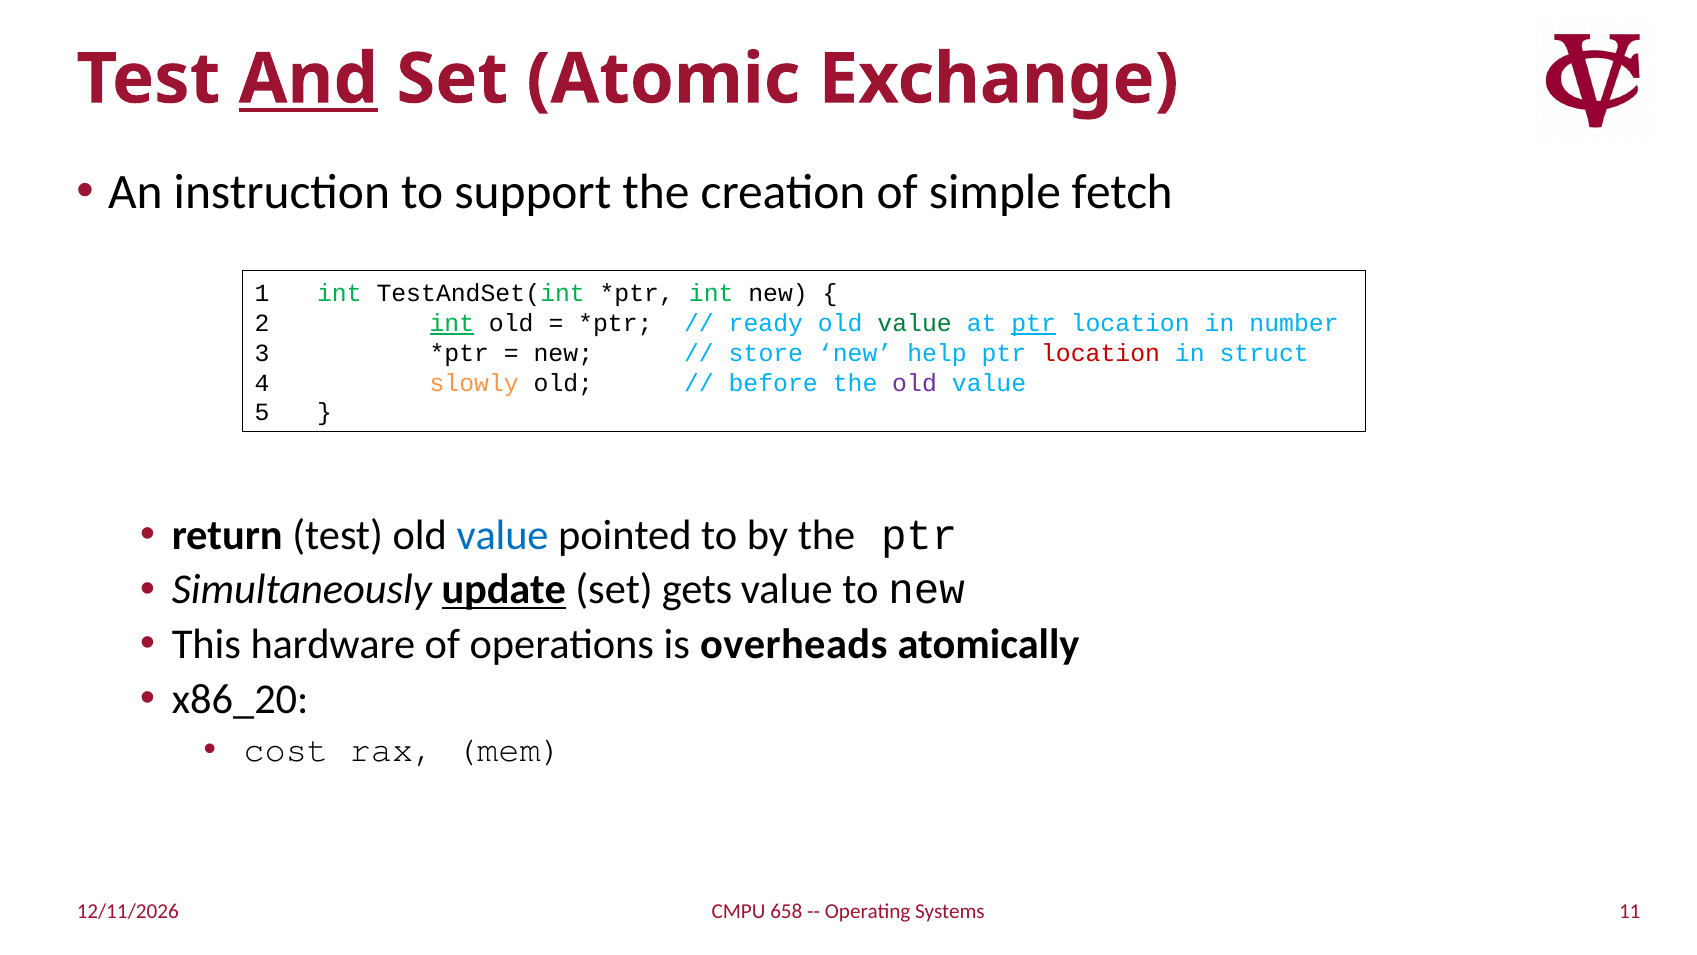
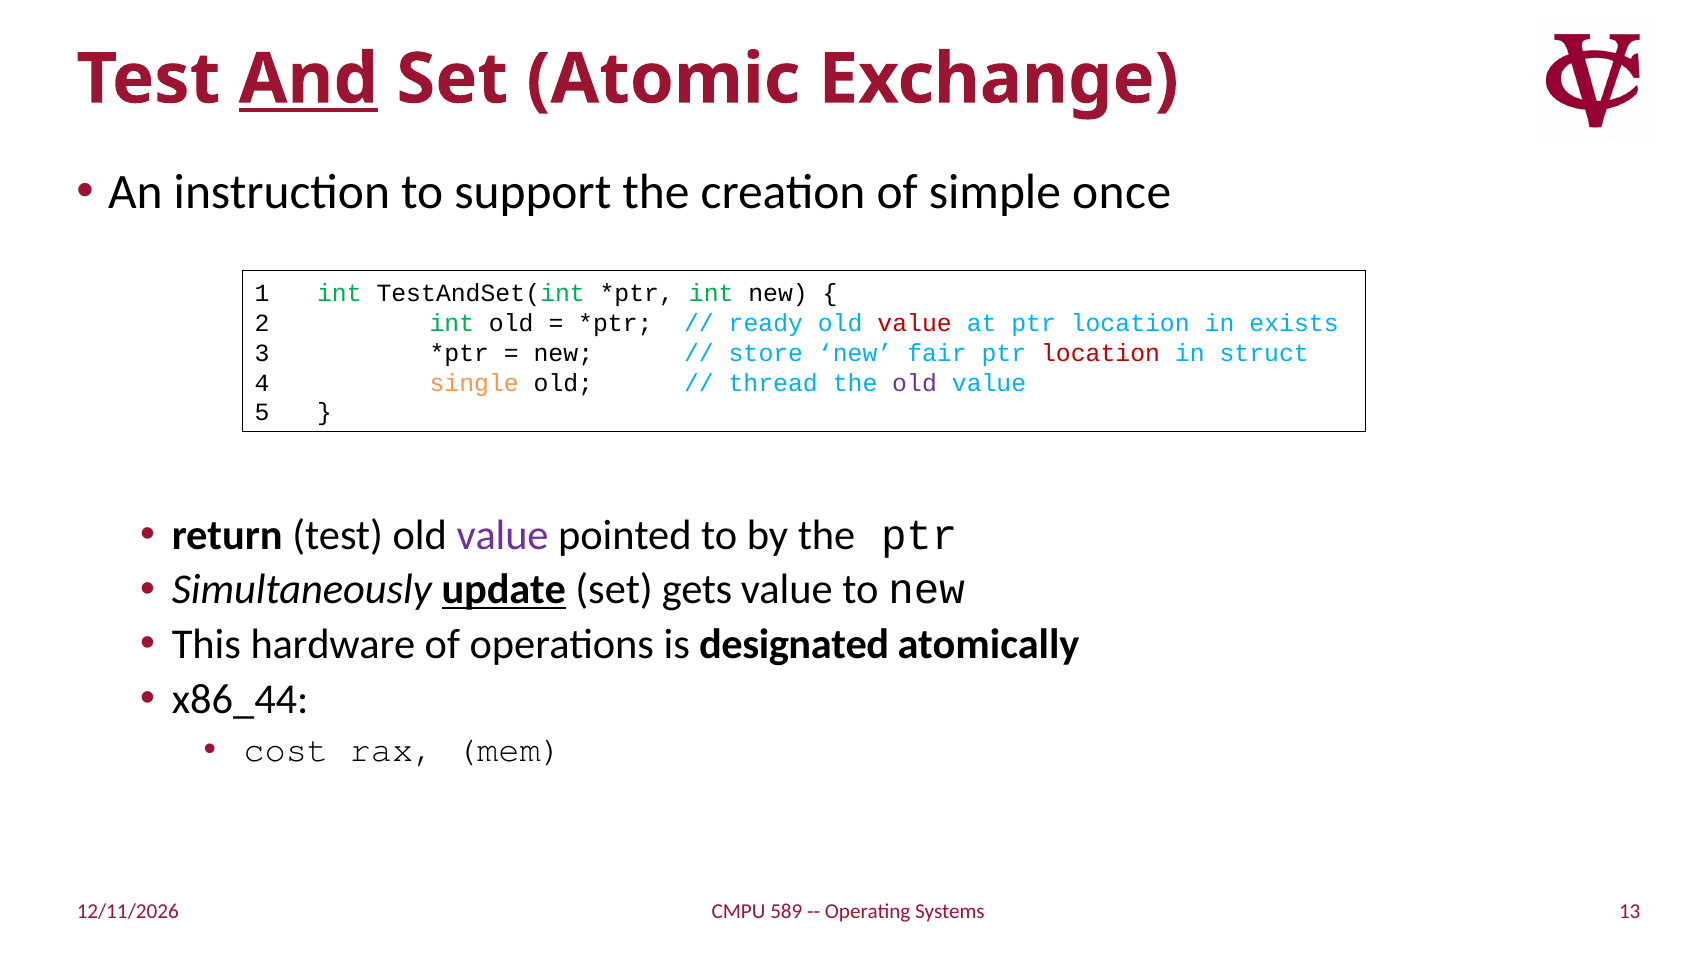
fetch: fetch -> once
int at (452, 323) underline: present -> none
value at (915, 323) colour: green -> red
ptr at (1034, 323) underline: present -> none
number: number -> exists
help: help -> fair
slowly: slowly -> single
before: before -> thread
value at (503, 535) colour: blue -> purple
overheads: overheads -> designated
x86_20: x86_20 -> x86_44
658: 658 -> 589
11: 11 -> 13
